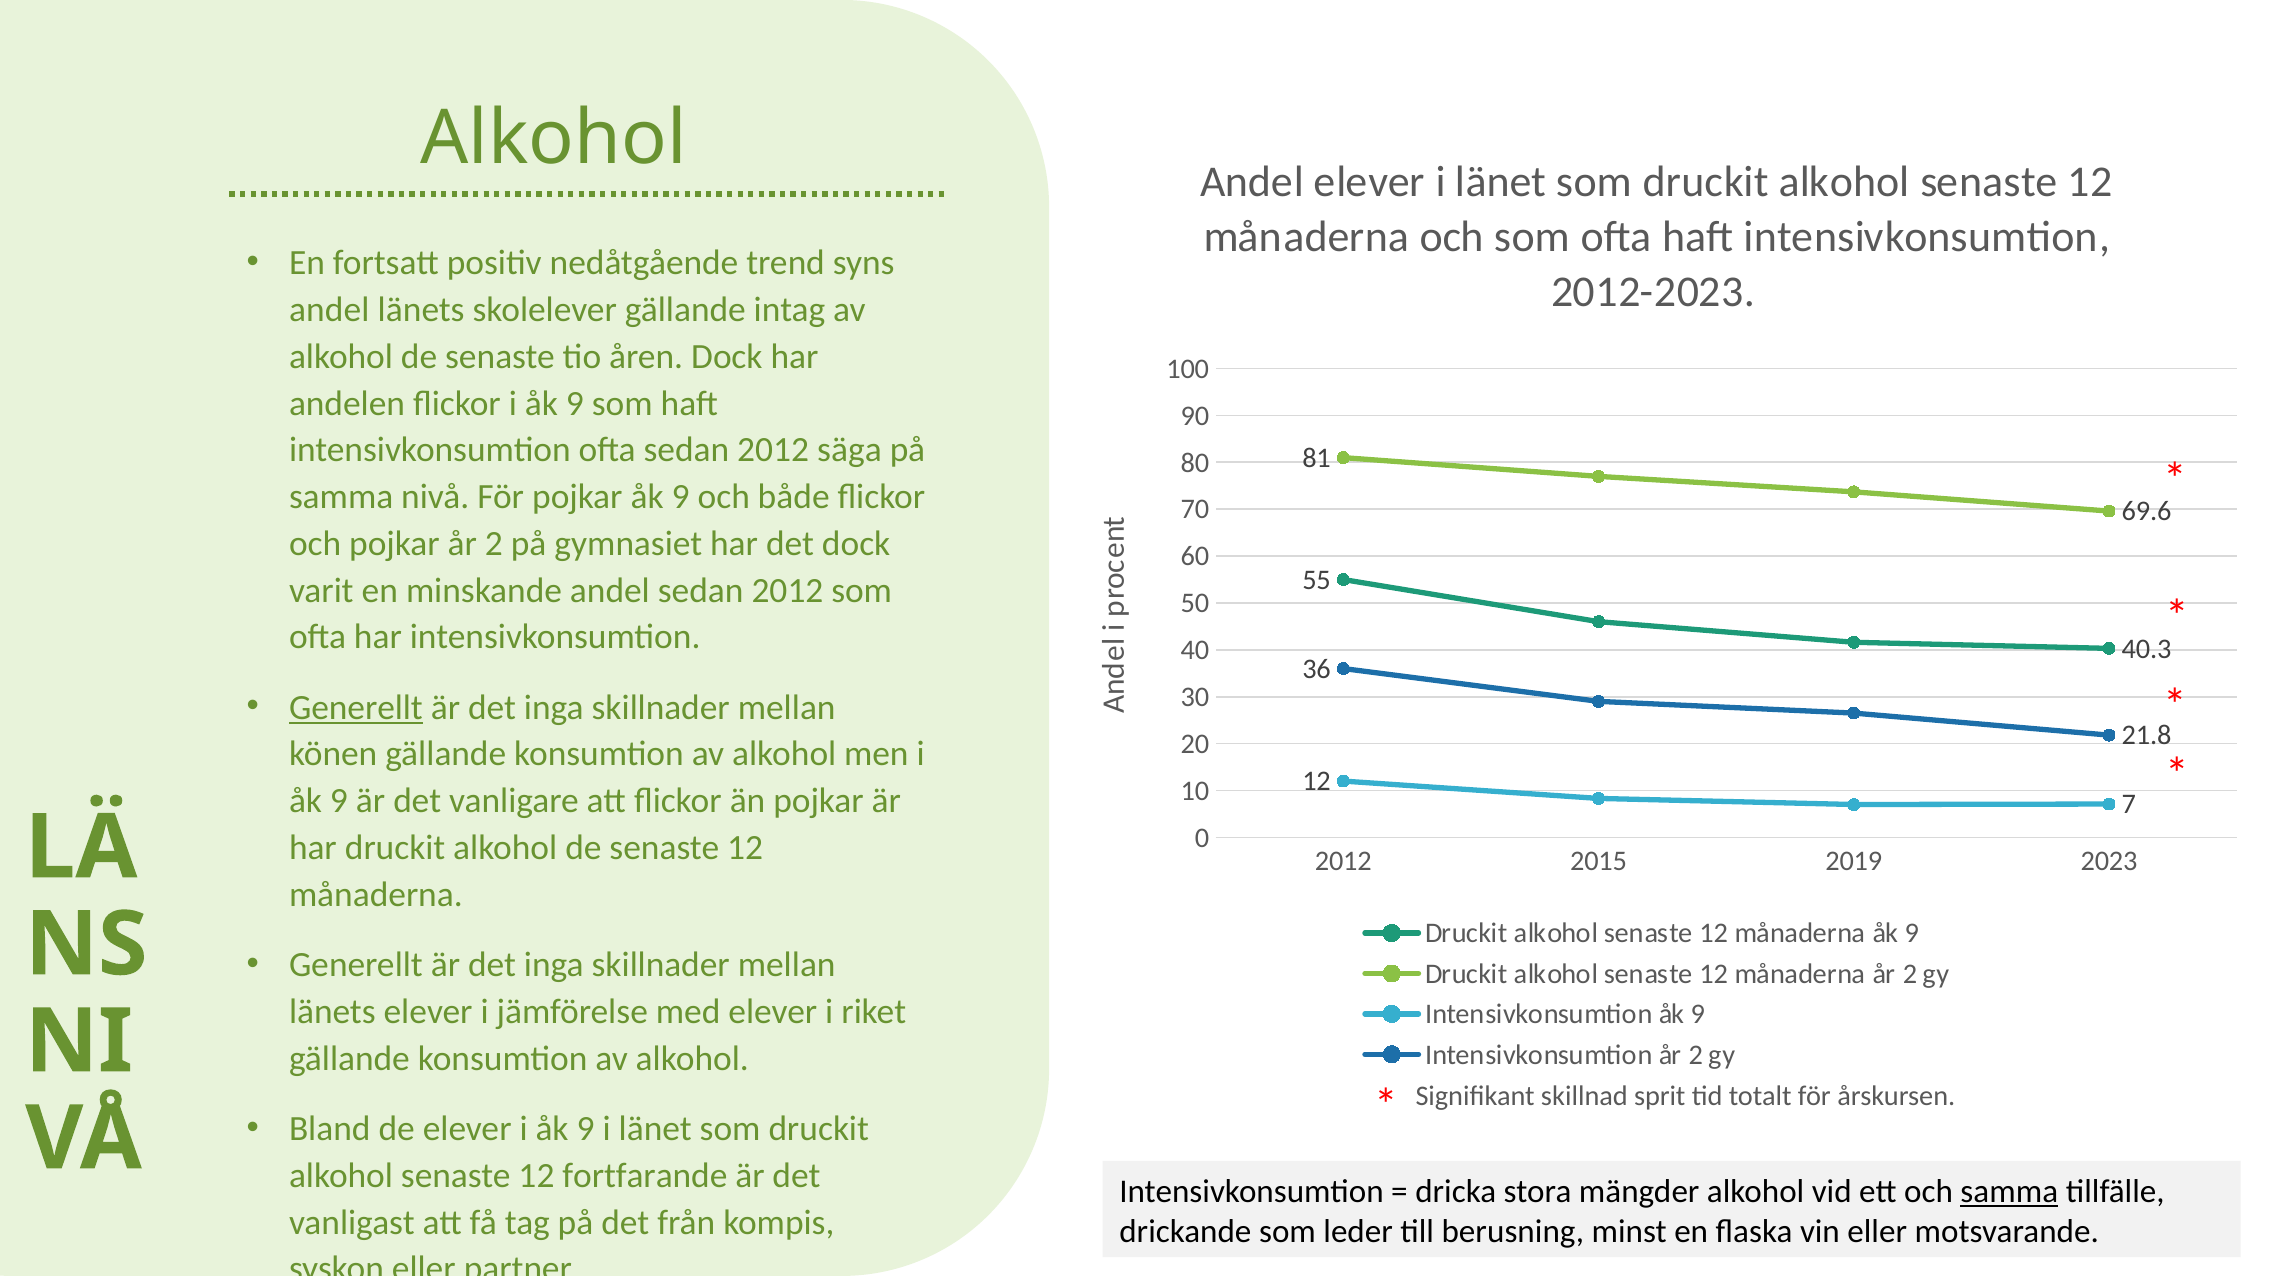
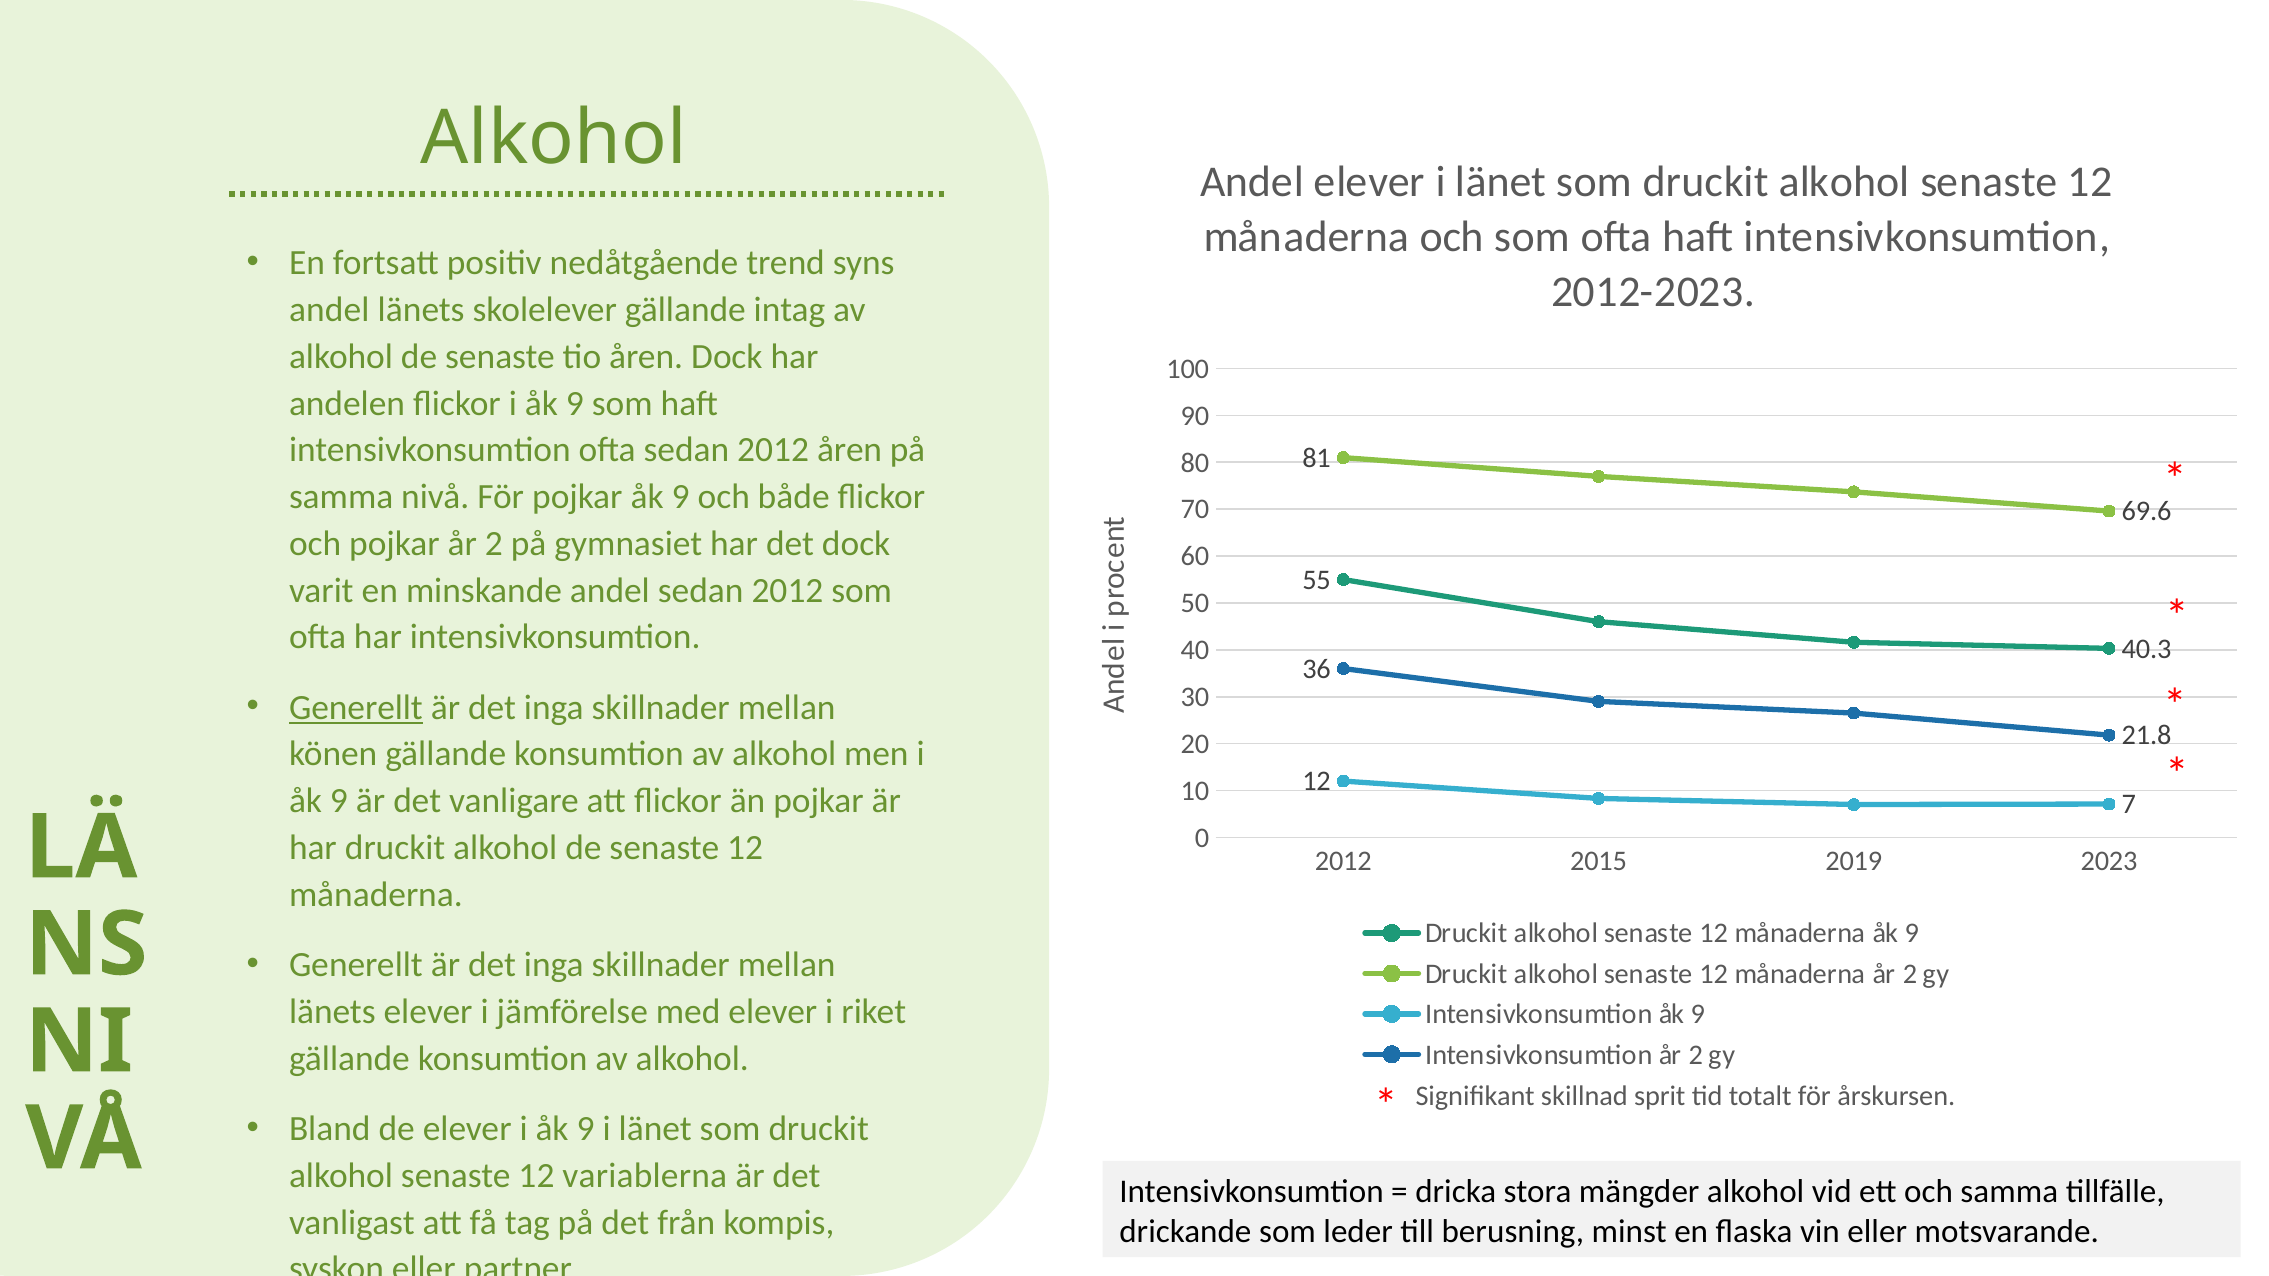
2012 säga: säga -> åren
samma at (2009, 1192) underline: present -> none
fortfarande: fortfarande -> variablerna
